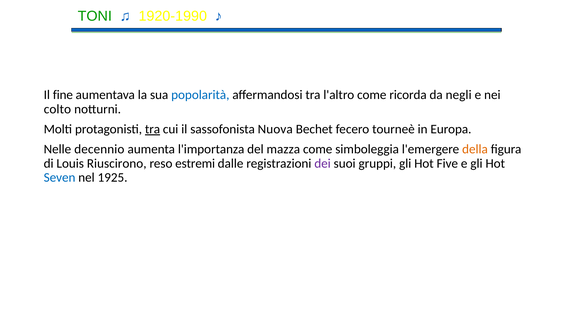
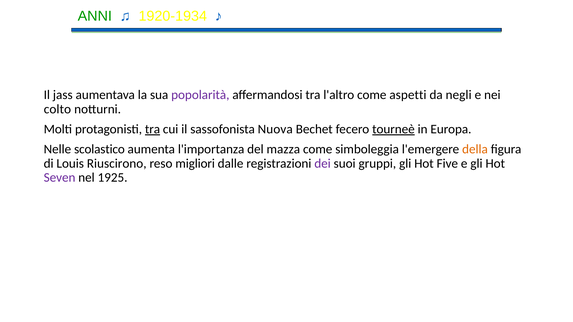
TONI: TONI -> ANNI
1920-1990: 1920-1990 -> 1920-1934
fine: fine -> jass
popolarità colour: blue -> purple
ricorda: ricorda -> aspetti
tourneè underline: none -> present
decennio: decennio -> scolastico
estremi: estremi -> migliori
Seven colour: blue -> purple
